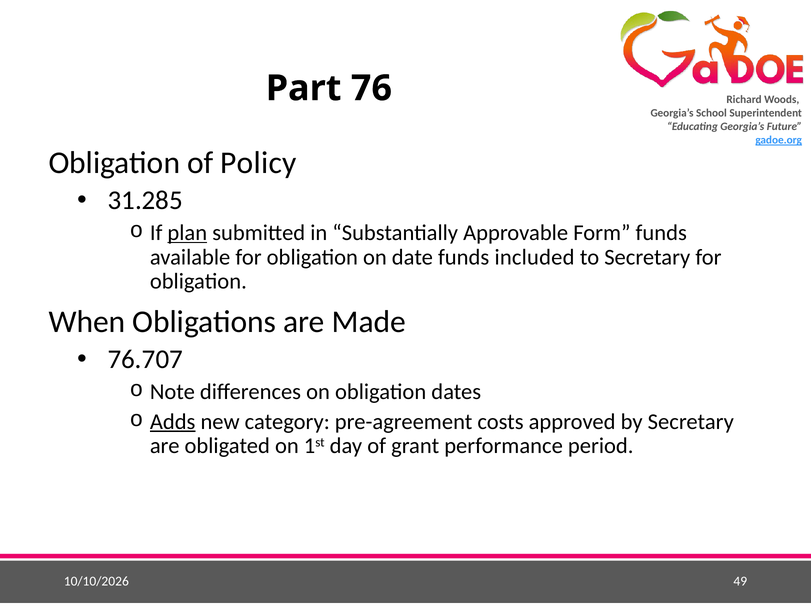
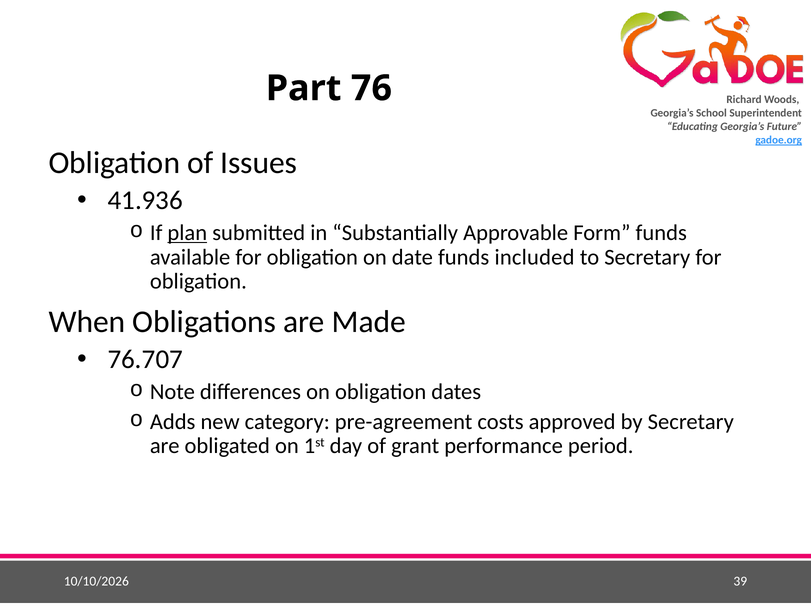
Policy: Policy -> Issues
31.285: 31.285 -> 41.936
Adds underline: present -> none
49: 49 -> 39
